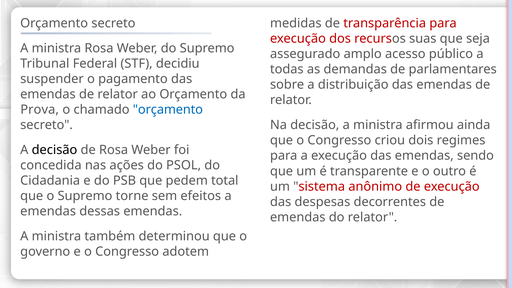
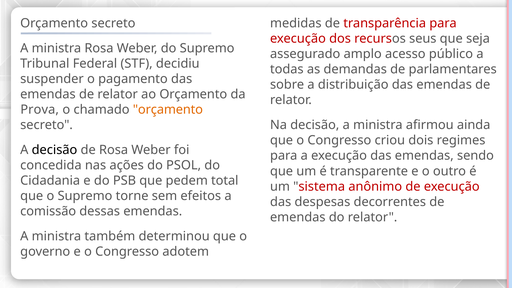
suas: suas -> seus
orçamento at (168, 110) colour: blue -> orange
emendas at (48, 211): emendas -> comissão
